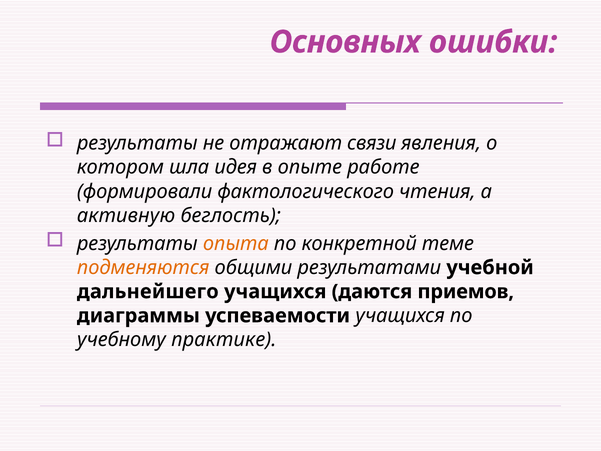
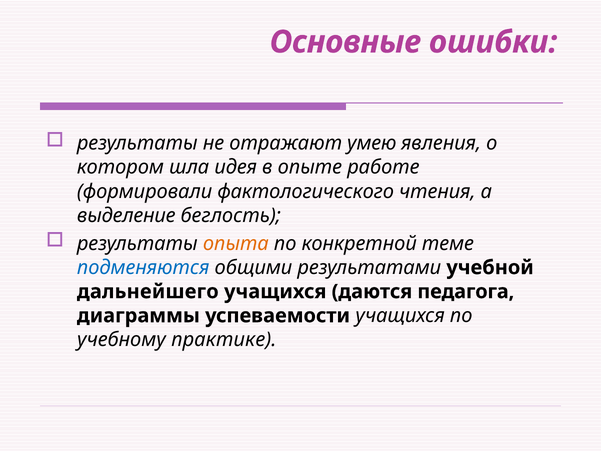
Основных: Основных -> Основные
связи: связи -> умею
активную: активную -> выделение
подменяются colour: orange -> blue
приемов: приемов -> педагога
